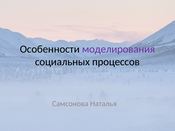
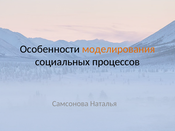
моделирования colour: purple -> orange
